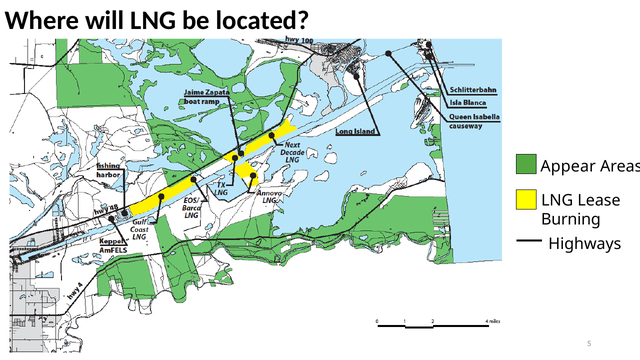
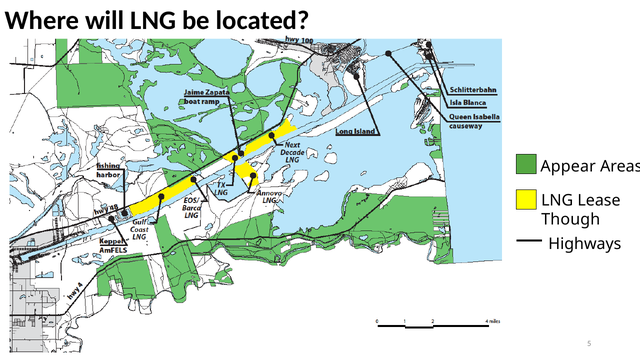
Burning: Burning -> Though
